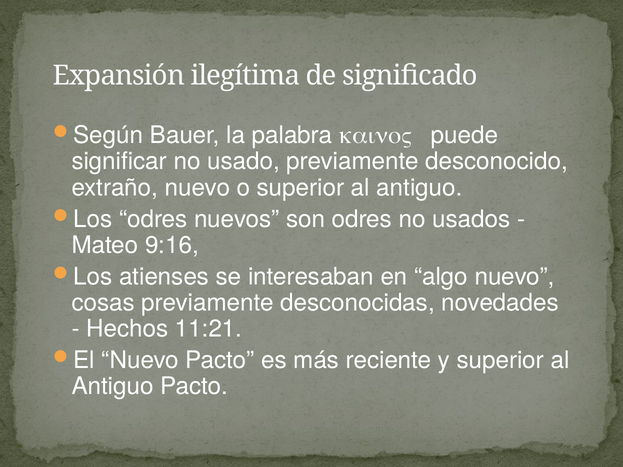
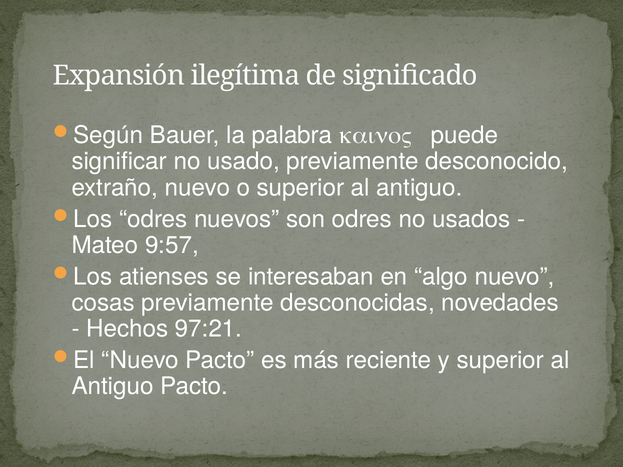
9:16: 9:16 -> 9:57
11:21: 11:21 -> 97:21
